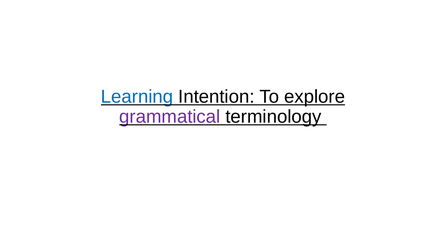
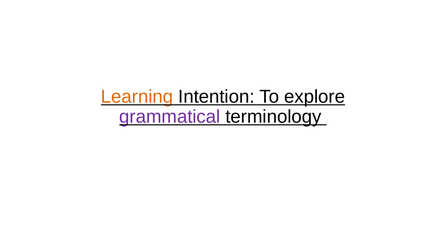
Learning colour: blue -> orange
